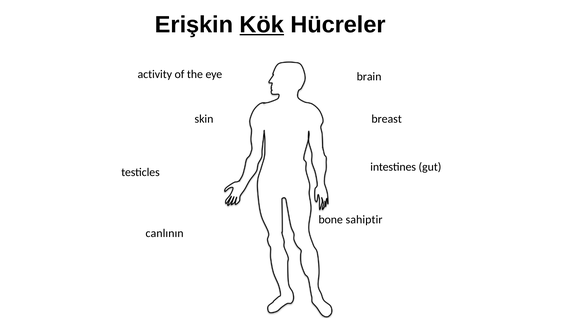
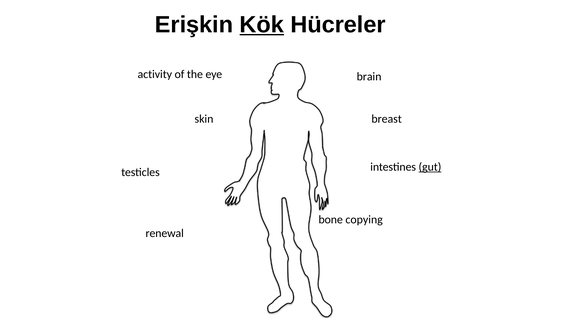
gut underline: none -> present
sahiptir: sahiptir -> copying
canlının: canlının -> renewal
